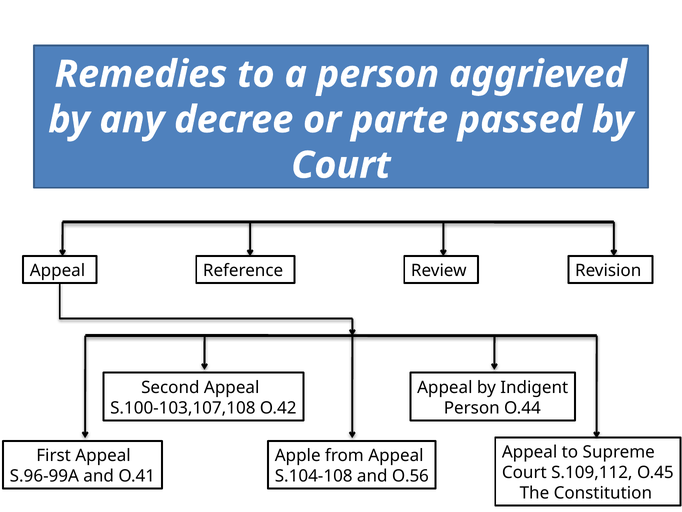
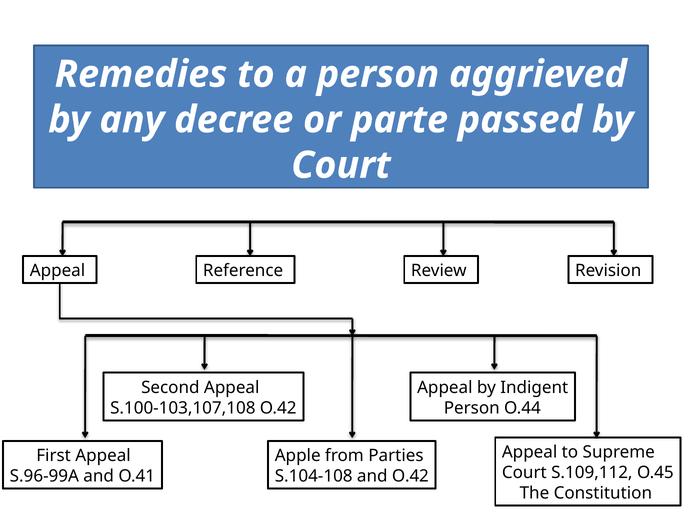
from Appeal: Appeal -> Parties
and O.56: O.56 -> O.42
